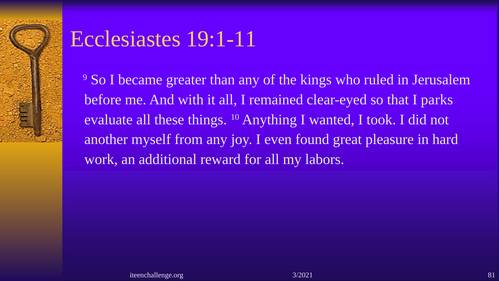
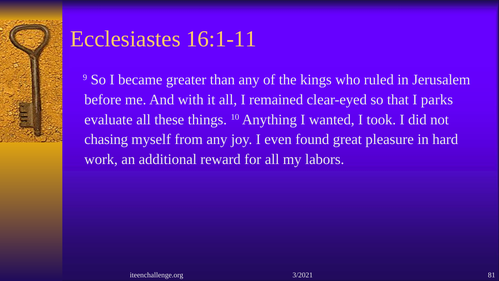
19:1-11: 19:1-11 -> 16:1-11
another: another -> chasing
